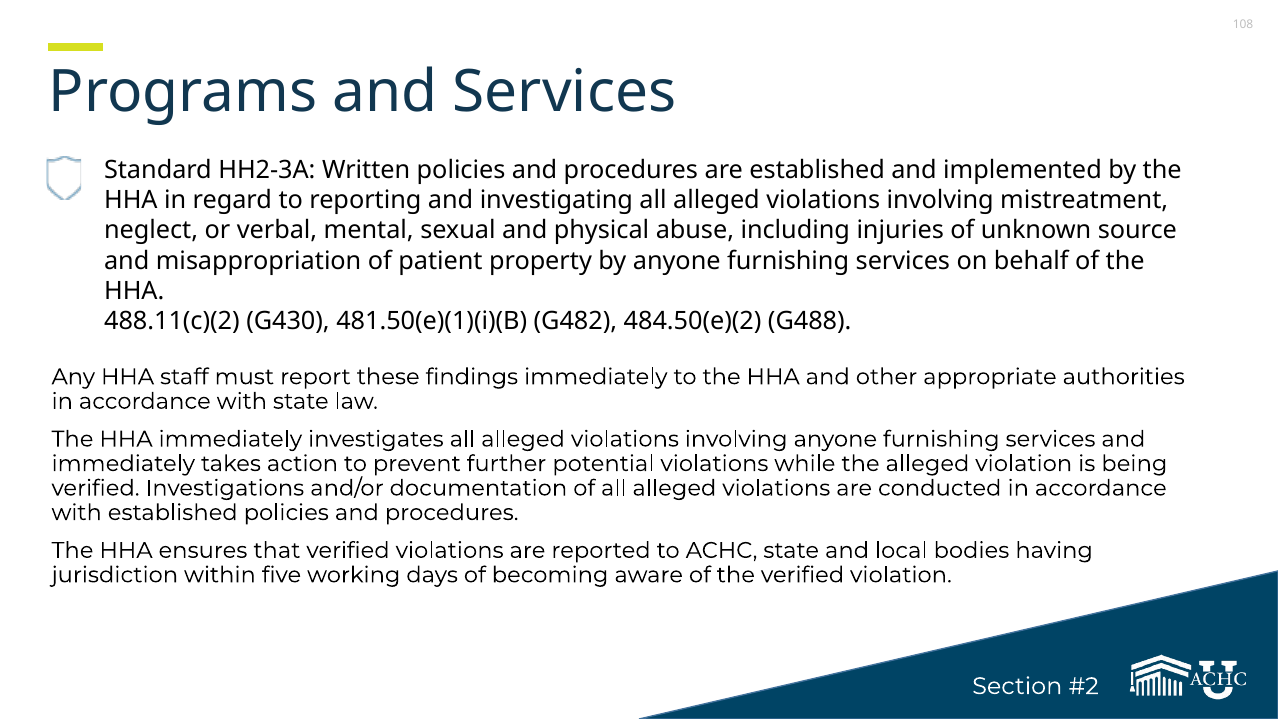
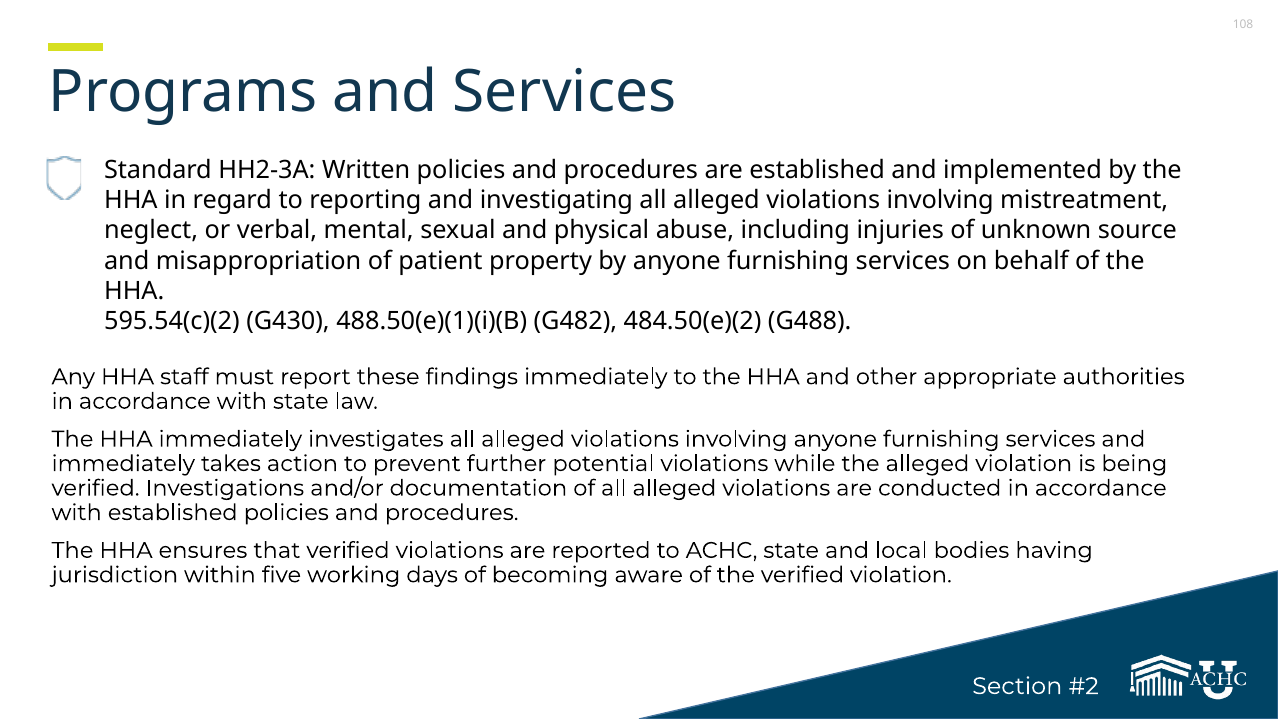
488.11(c)(2: 488.11(c)(2 -> 595.54(c)(2
481.50(e)(1)(i)(B: 481.50(e)(1)(i)(B -> 488.50(e)(1)(i)(B
